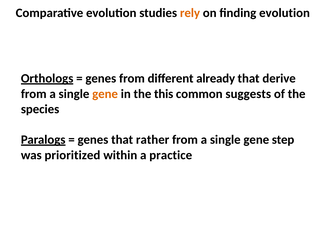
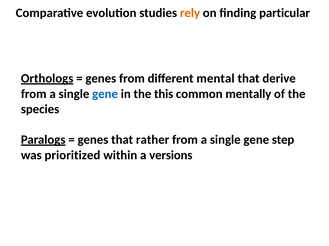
finding evolution: evolution -> particular
already: already -> mental
gene at (105, 94) colour: orange -> blue
suggests: suggests -> mentally
practice: practice -> versions
